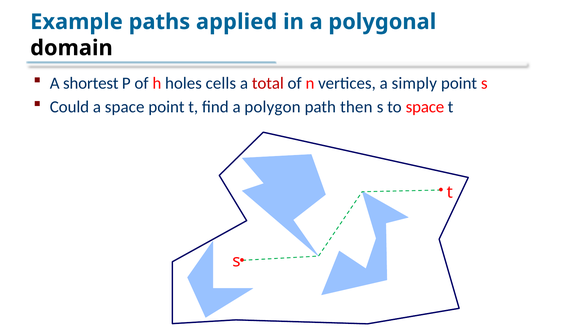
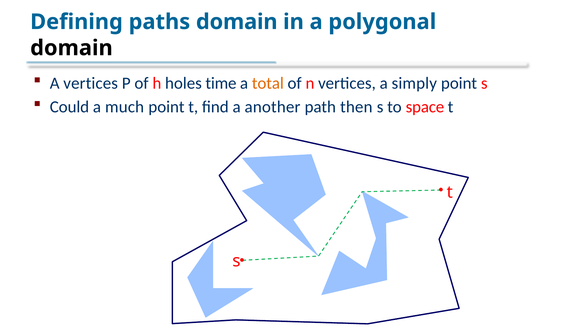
Example: Example -> Defining
paths applied: applied -> domain
A shortest: shortest -> vertices
cells: cells -> time
total colour: red -> orange
a space: space -> much
polygon: polygon -> another
